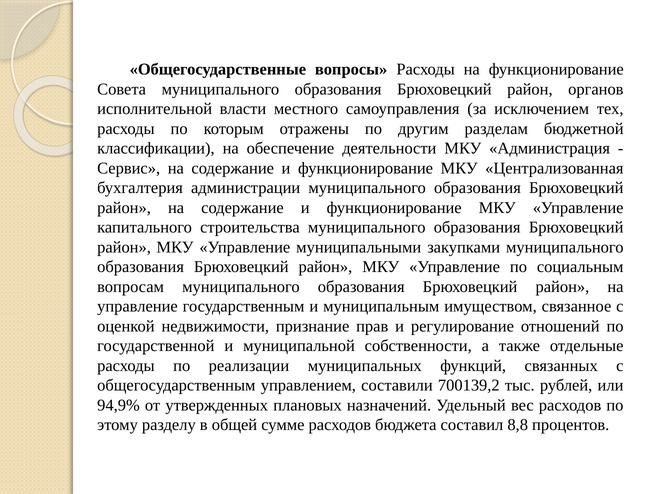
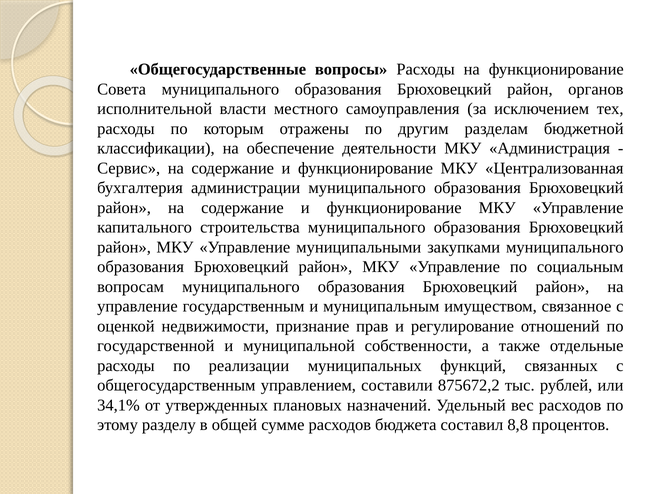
700139,2: 700139,2 -> 875672,2
94,9%: 94,9% -> 34,1%
